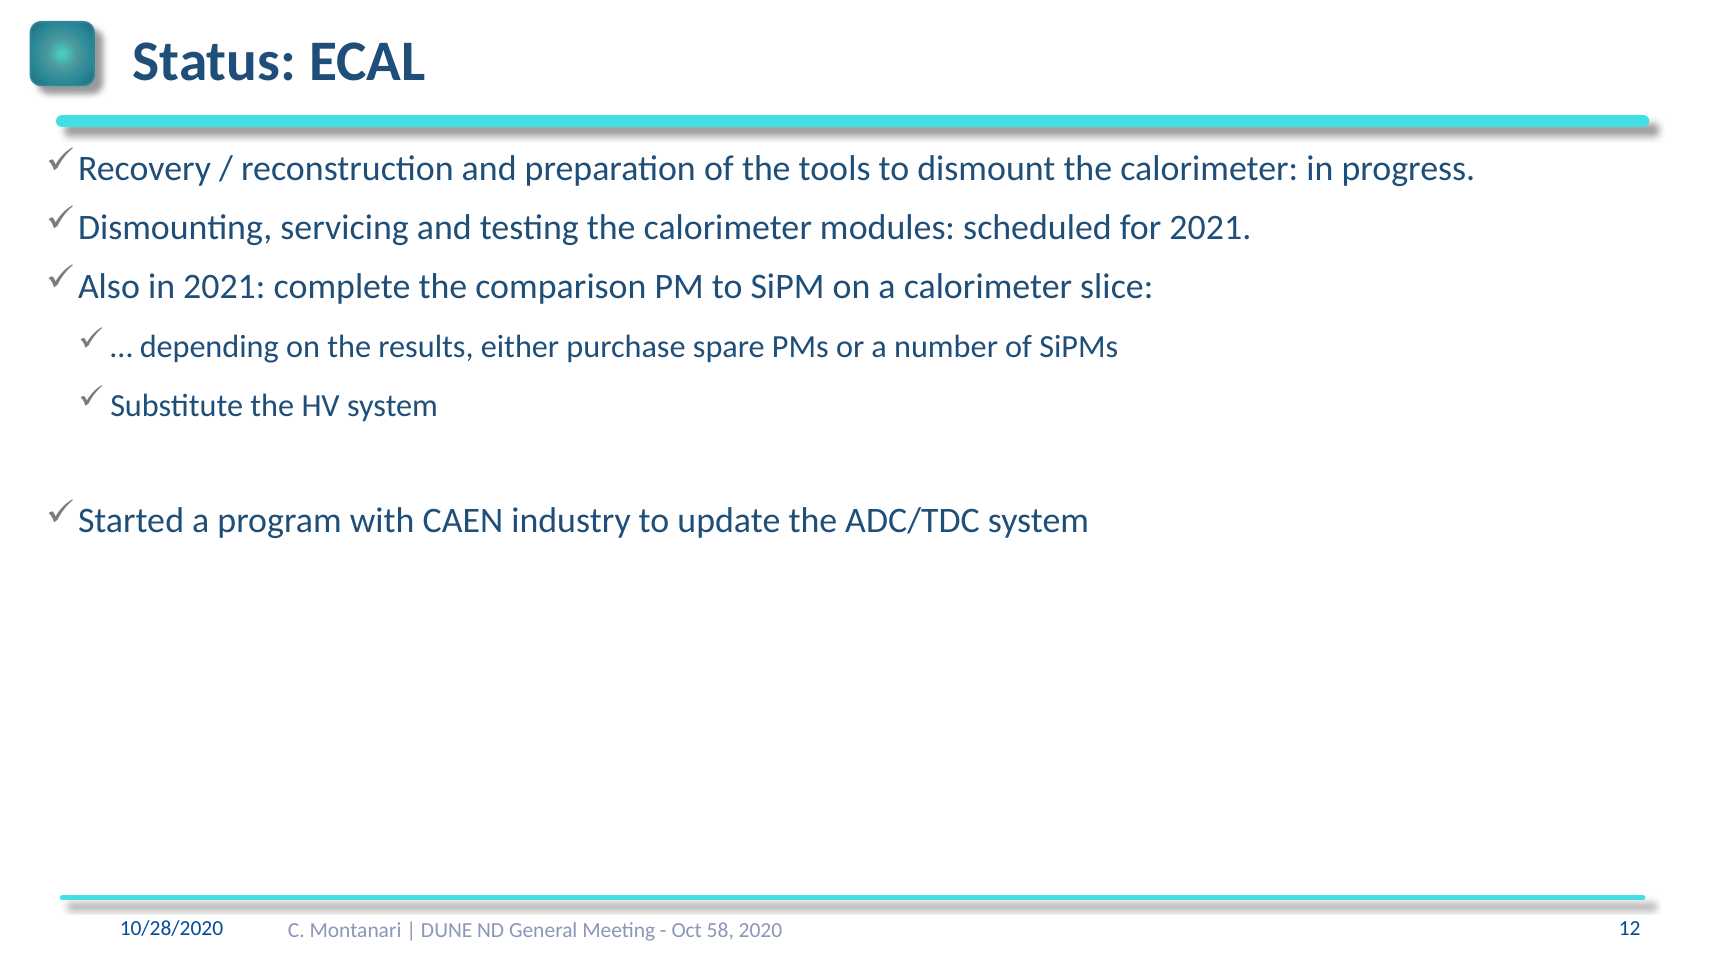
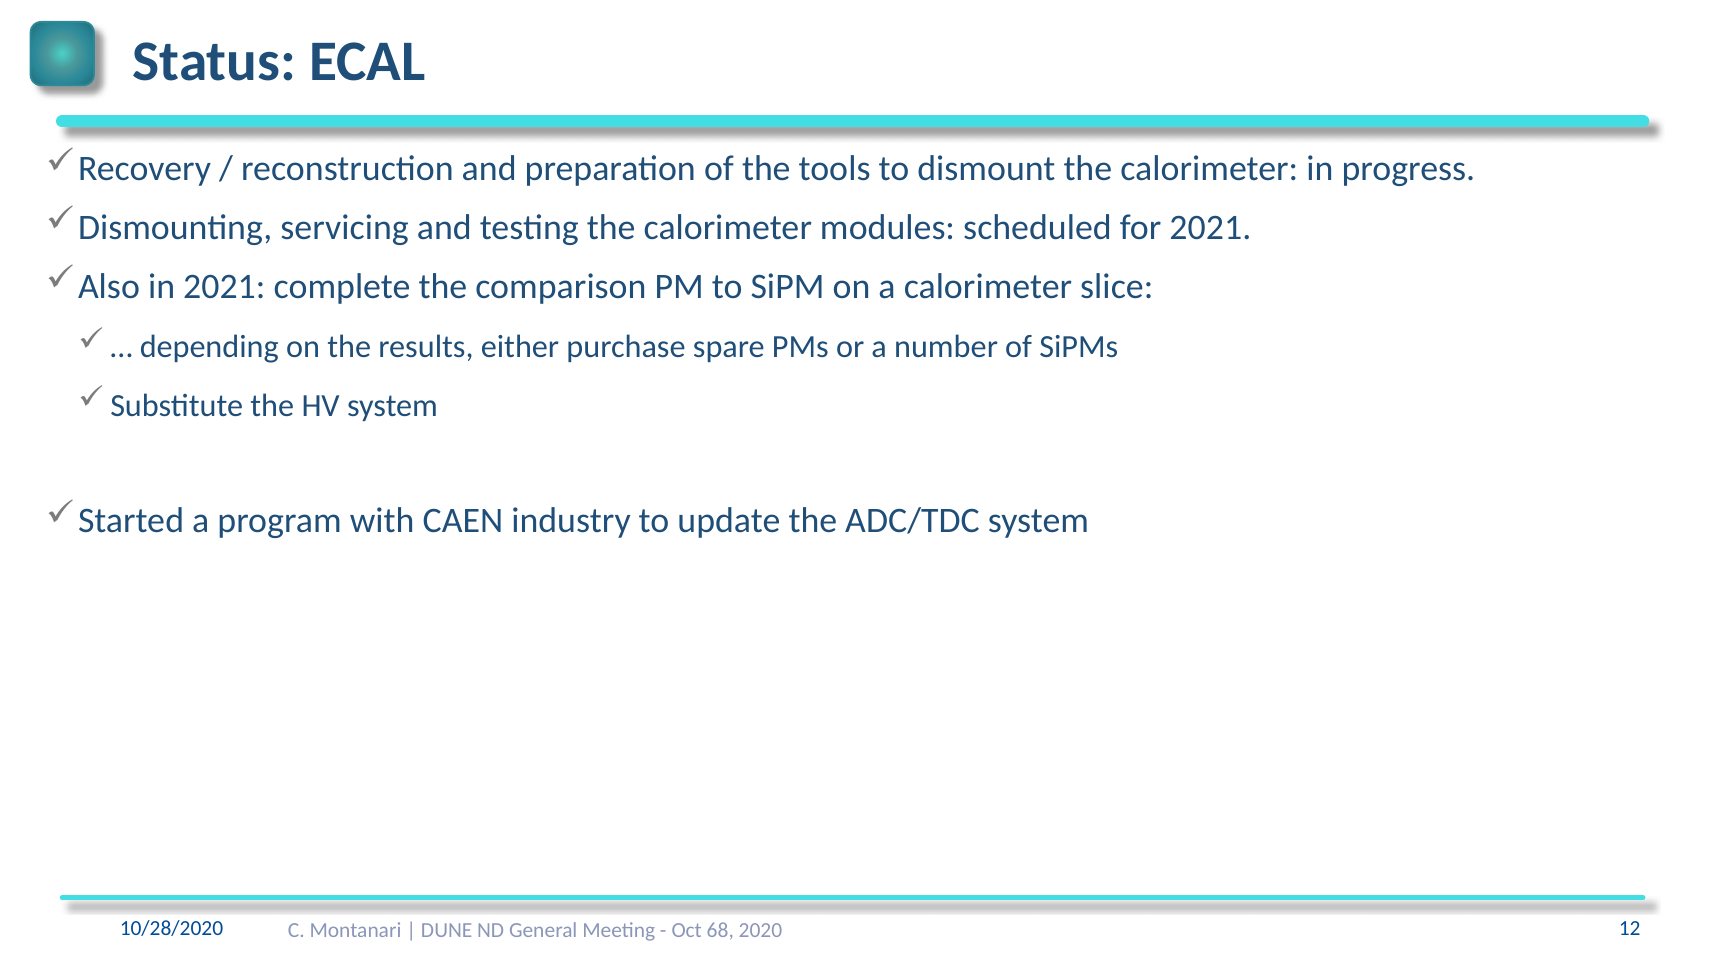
58: 58 -> 68
